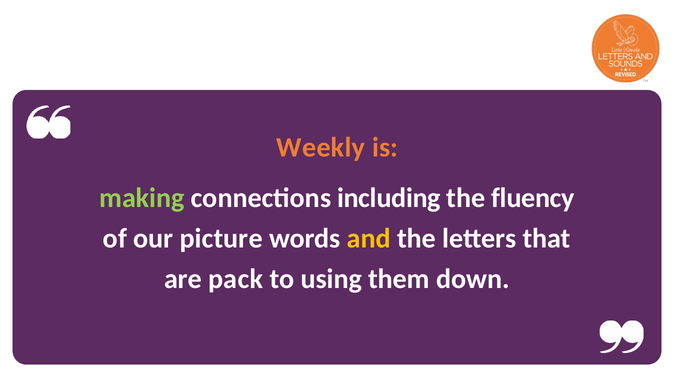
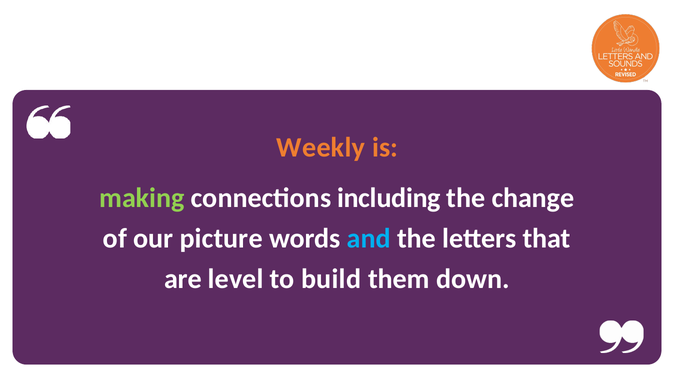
fluency: fluency -> change
and colour: yellow -> light blue
pack: pack -> level
using: using -> build
